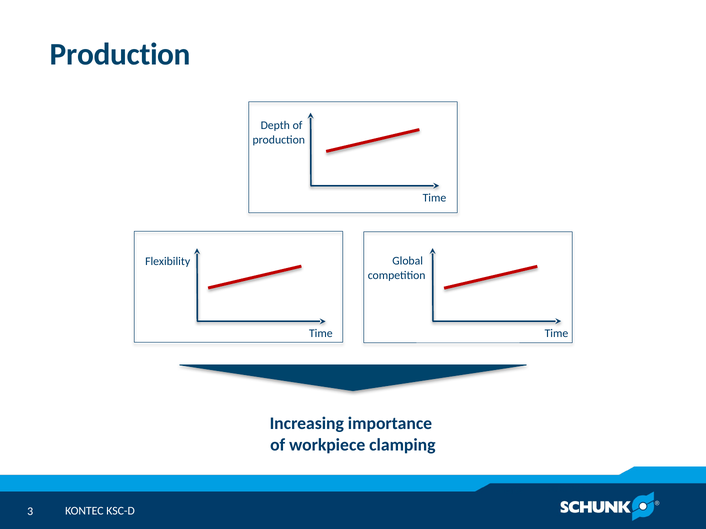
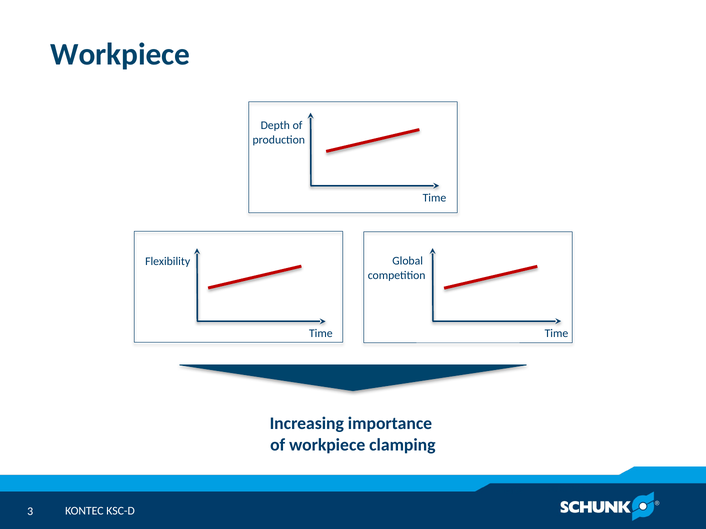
Production at (120, 55): Production -> Workpiece
